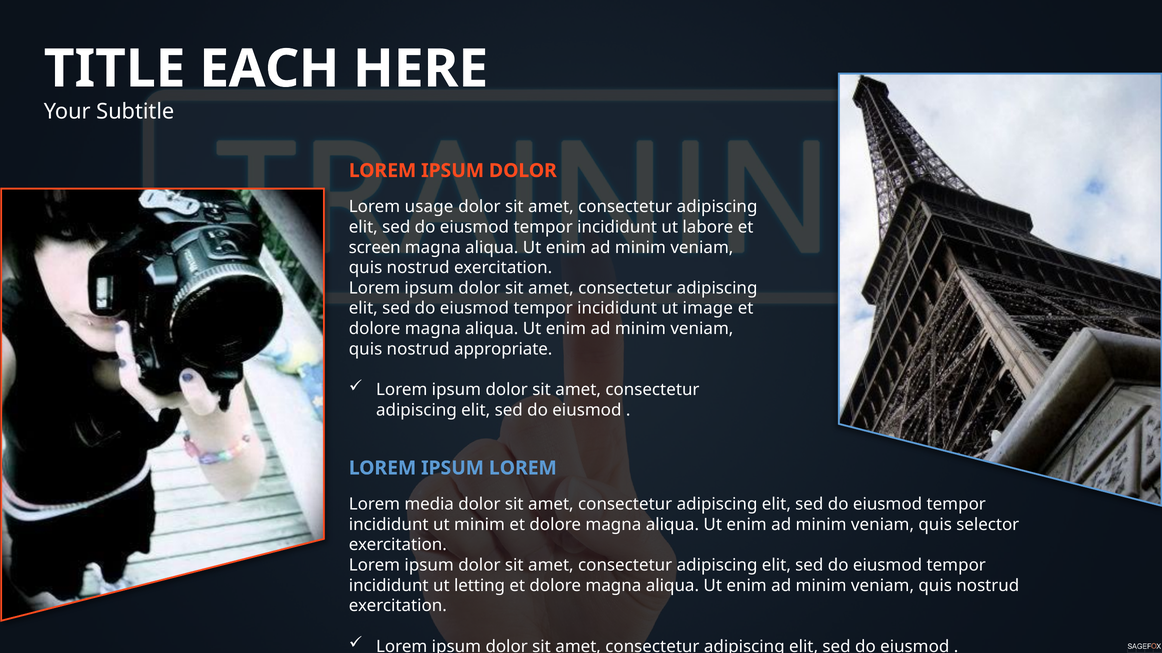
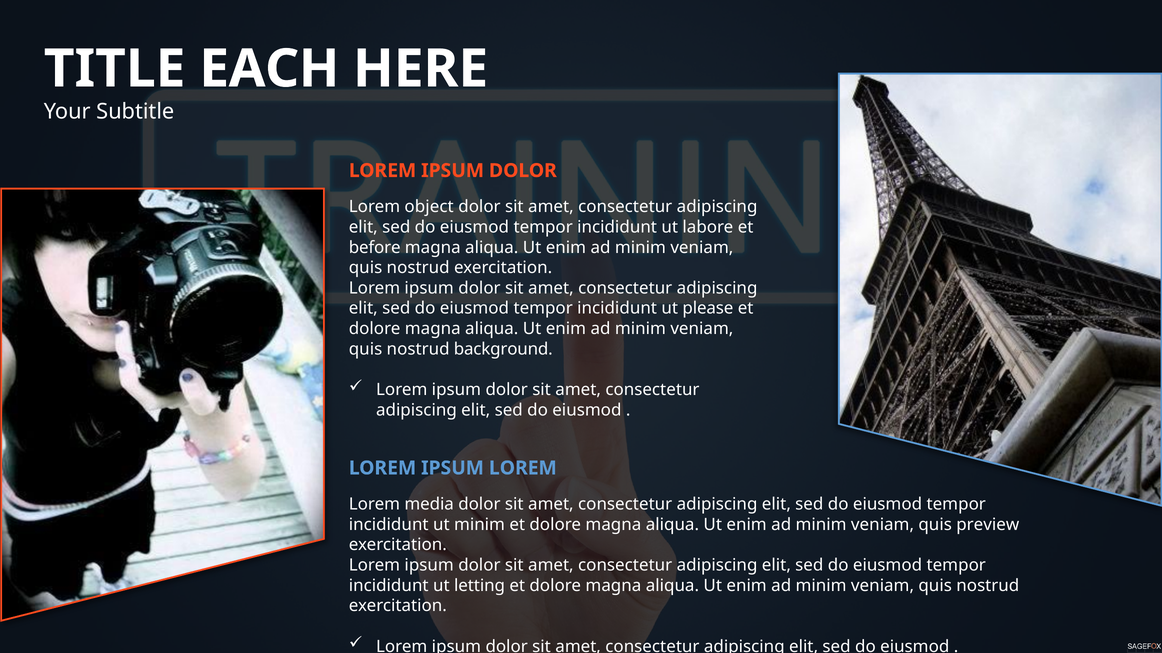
usage: usage -> object
screen: screen -> before
image: image -> please
appropriate: appropriate -> background
selector: selector -> preview
